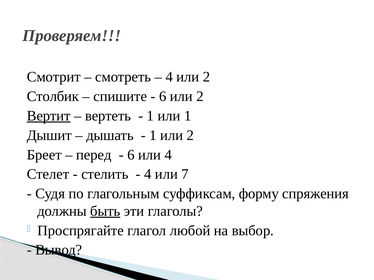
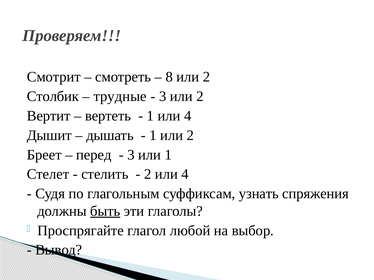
4 at (169, 77): 4 -> 8
спишите: спишите -> трудные
6 at (163, 97): 6 -> 3
Вертит underline: present -> none
1 или 1: 1 -> 4
6 at (131, 155): 6 -> 3
или 4: 4 -> 1
4 at (148, 174): 4 -> 2
7 at (185, 174): 7 -> 4
форму: форму -> узнать
